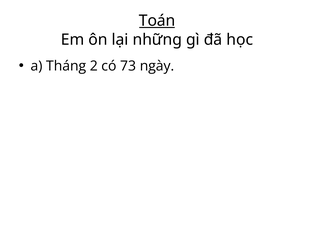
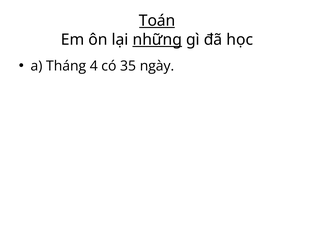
những underline: none -> present
2: 2 -> 4
73: 73 -> 35
